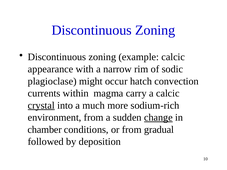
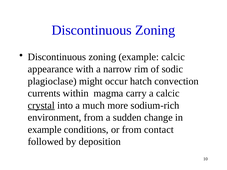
change underline: present -> none
chamber at (45, 130): chamber -> example
gradual: gradual -> contact
